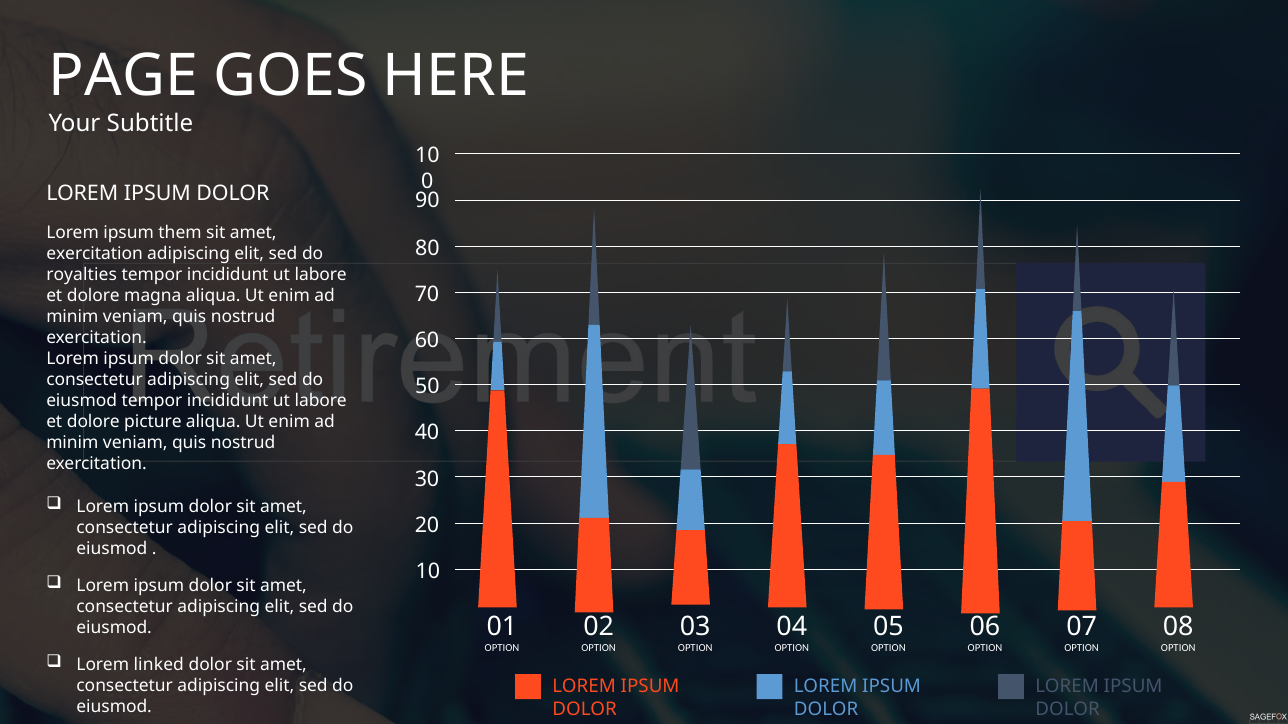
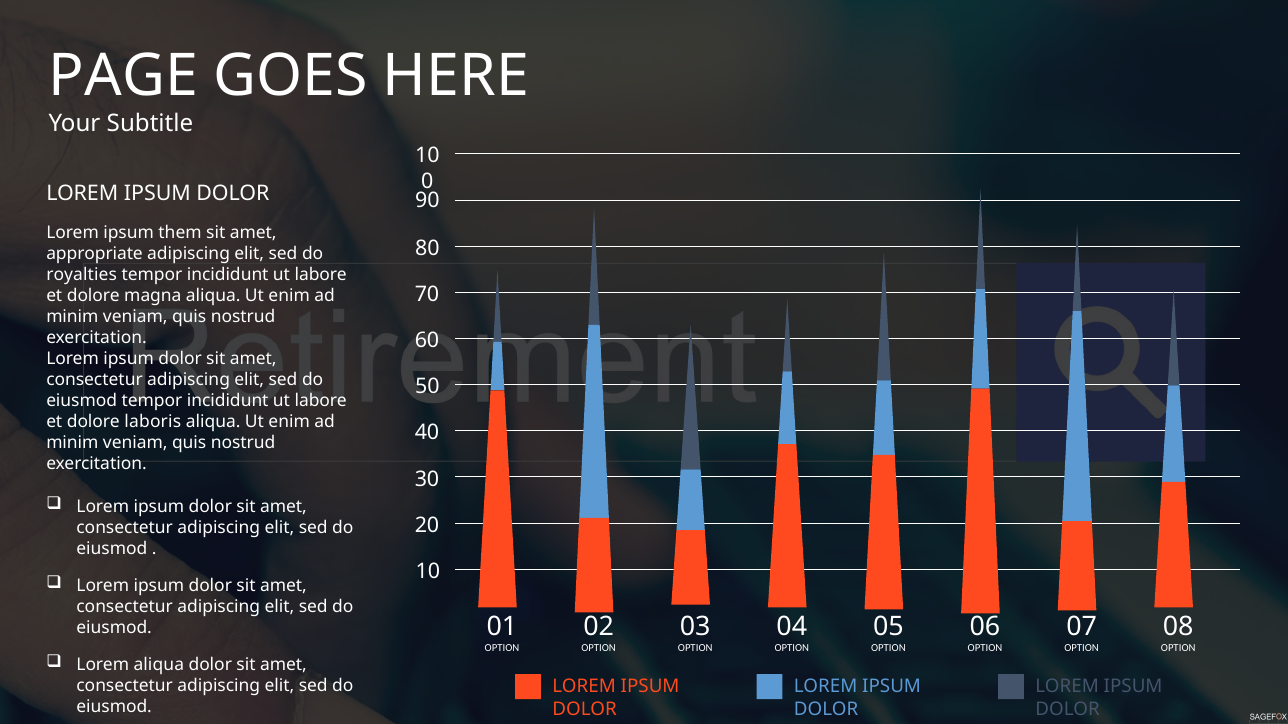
exercitation at (95, 254): exercitation -> appropriate
picture: picture -> laboris
Lorem linked: linked -> aliqua
